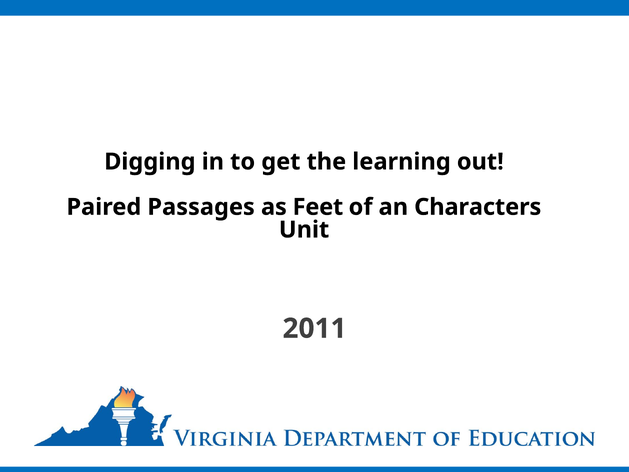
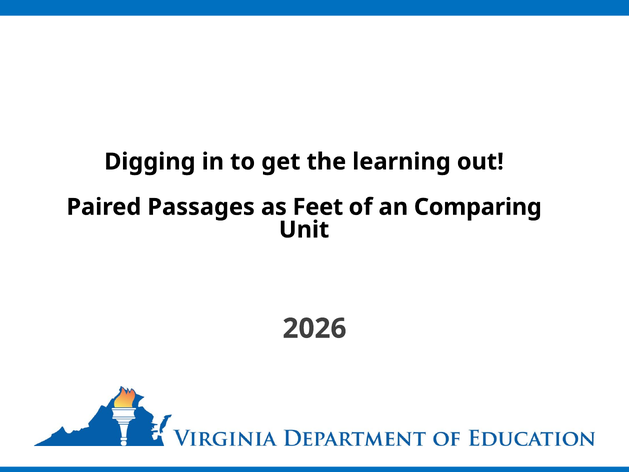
Characters: Characters -> Comparing
2011: 2011 -> 2026
